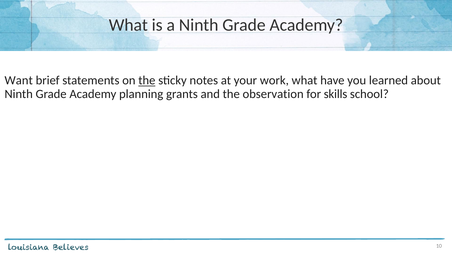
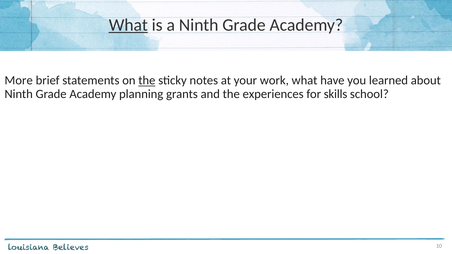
What at (128, 25) underline: none -> present
Want: Want -> More
observation: observation -> experiences
